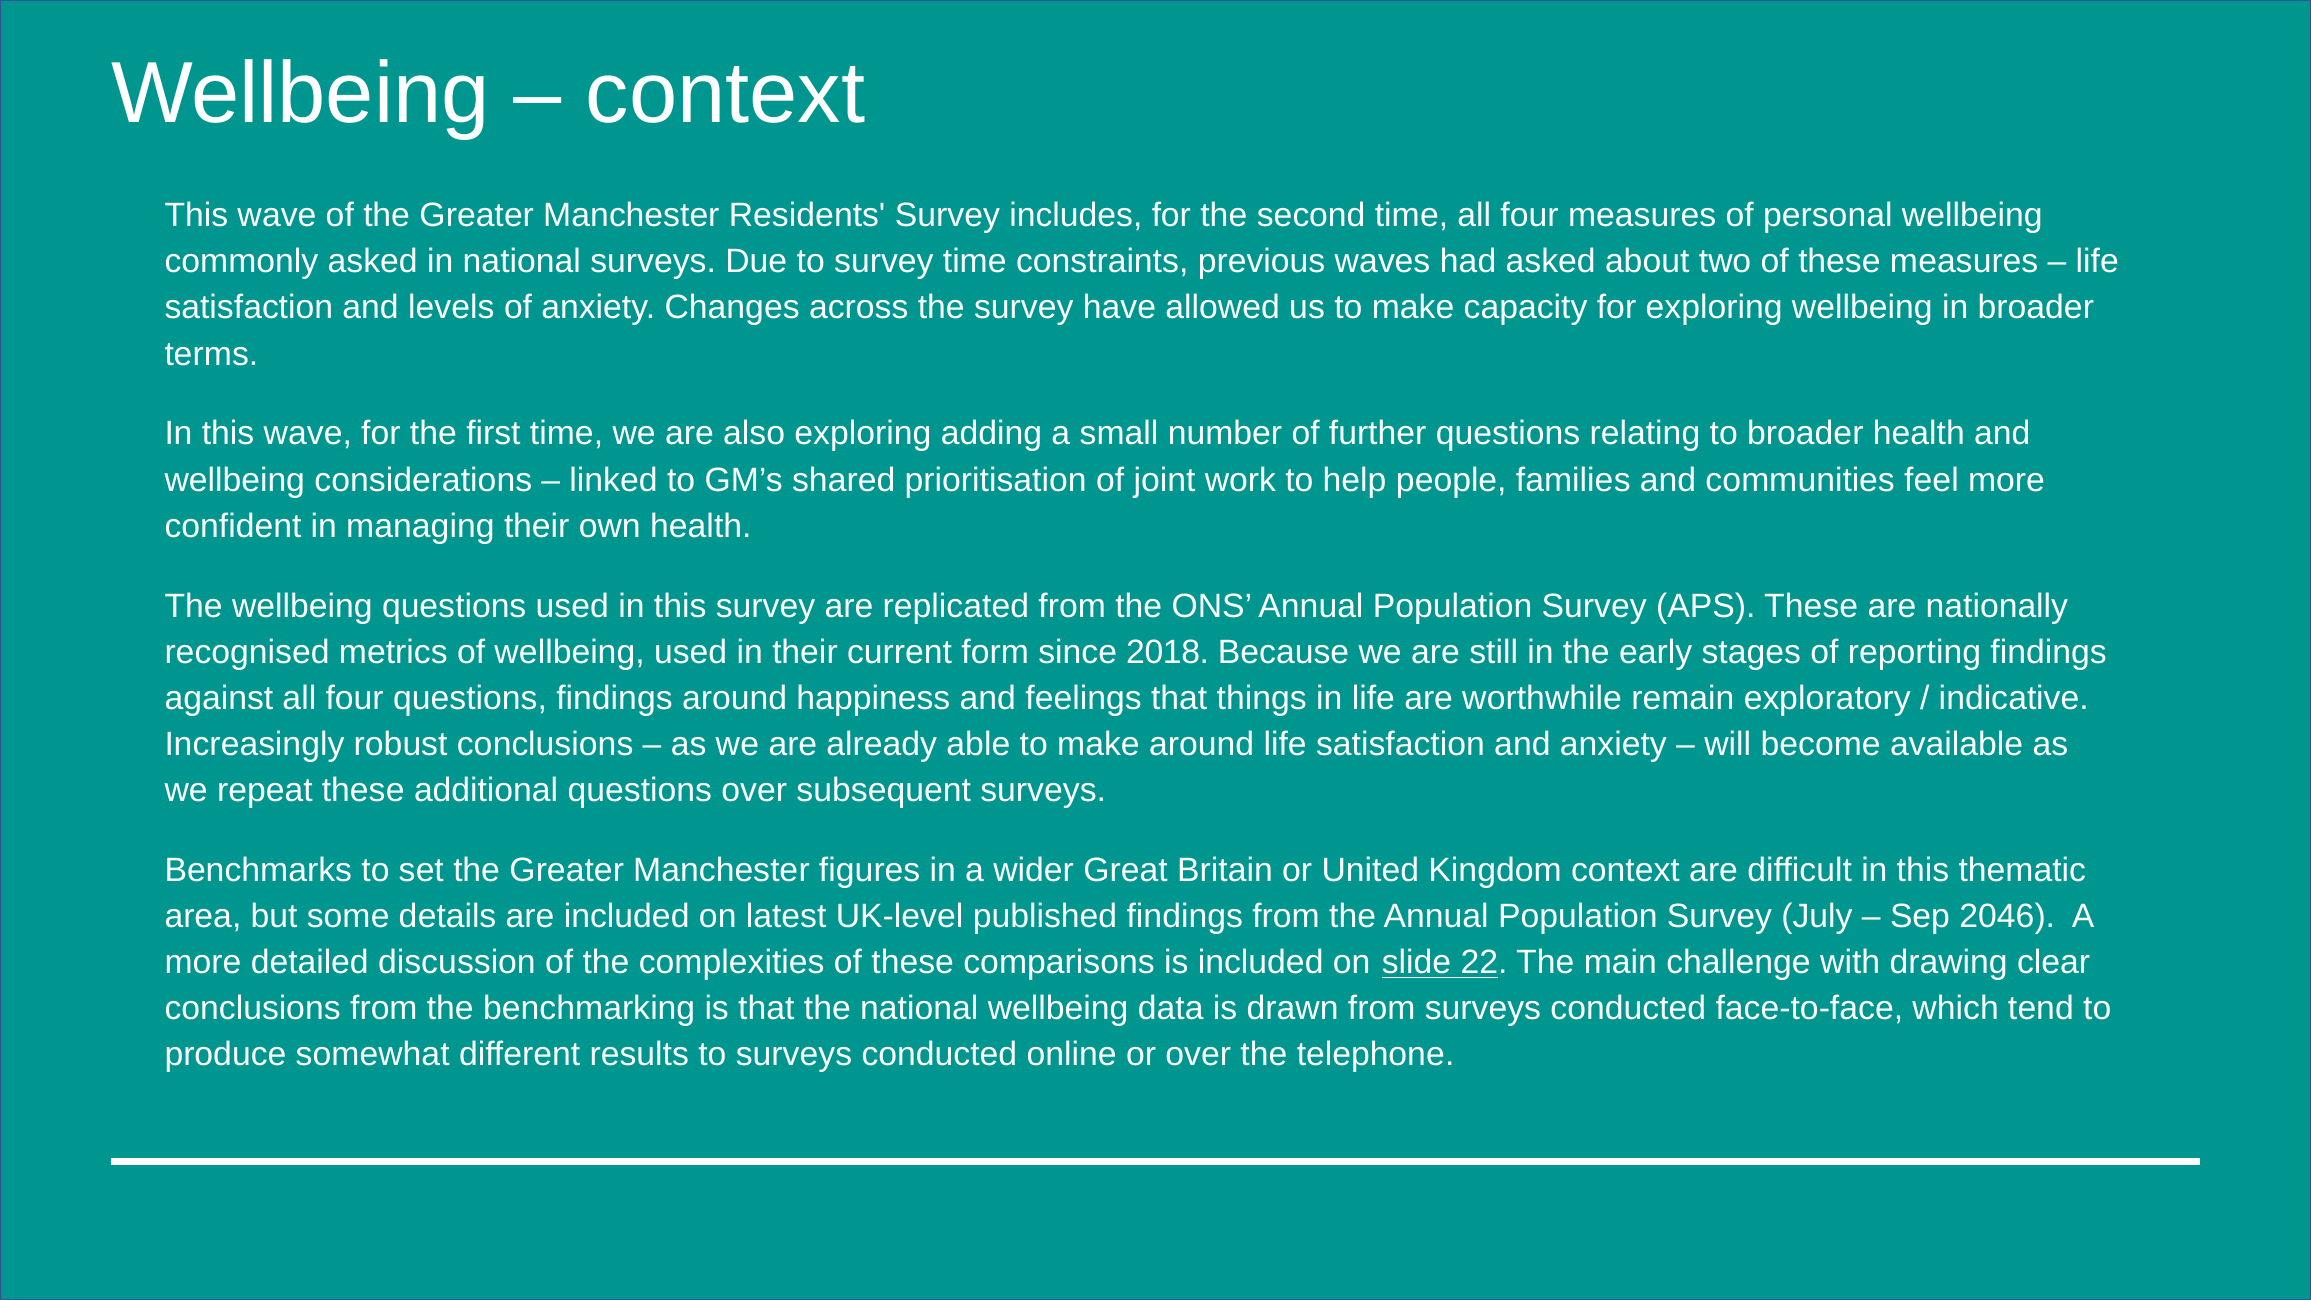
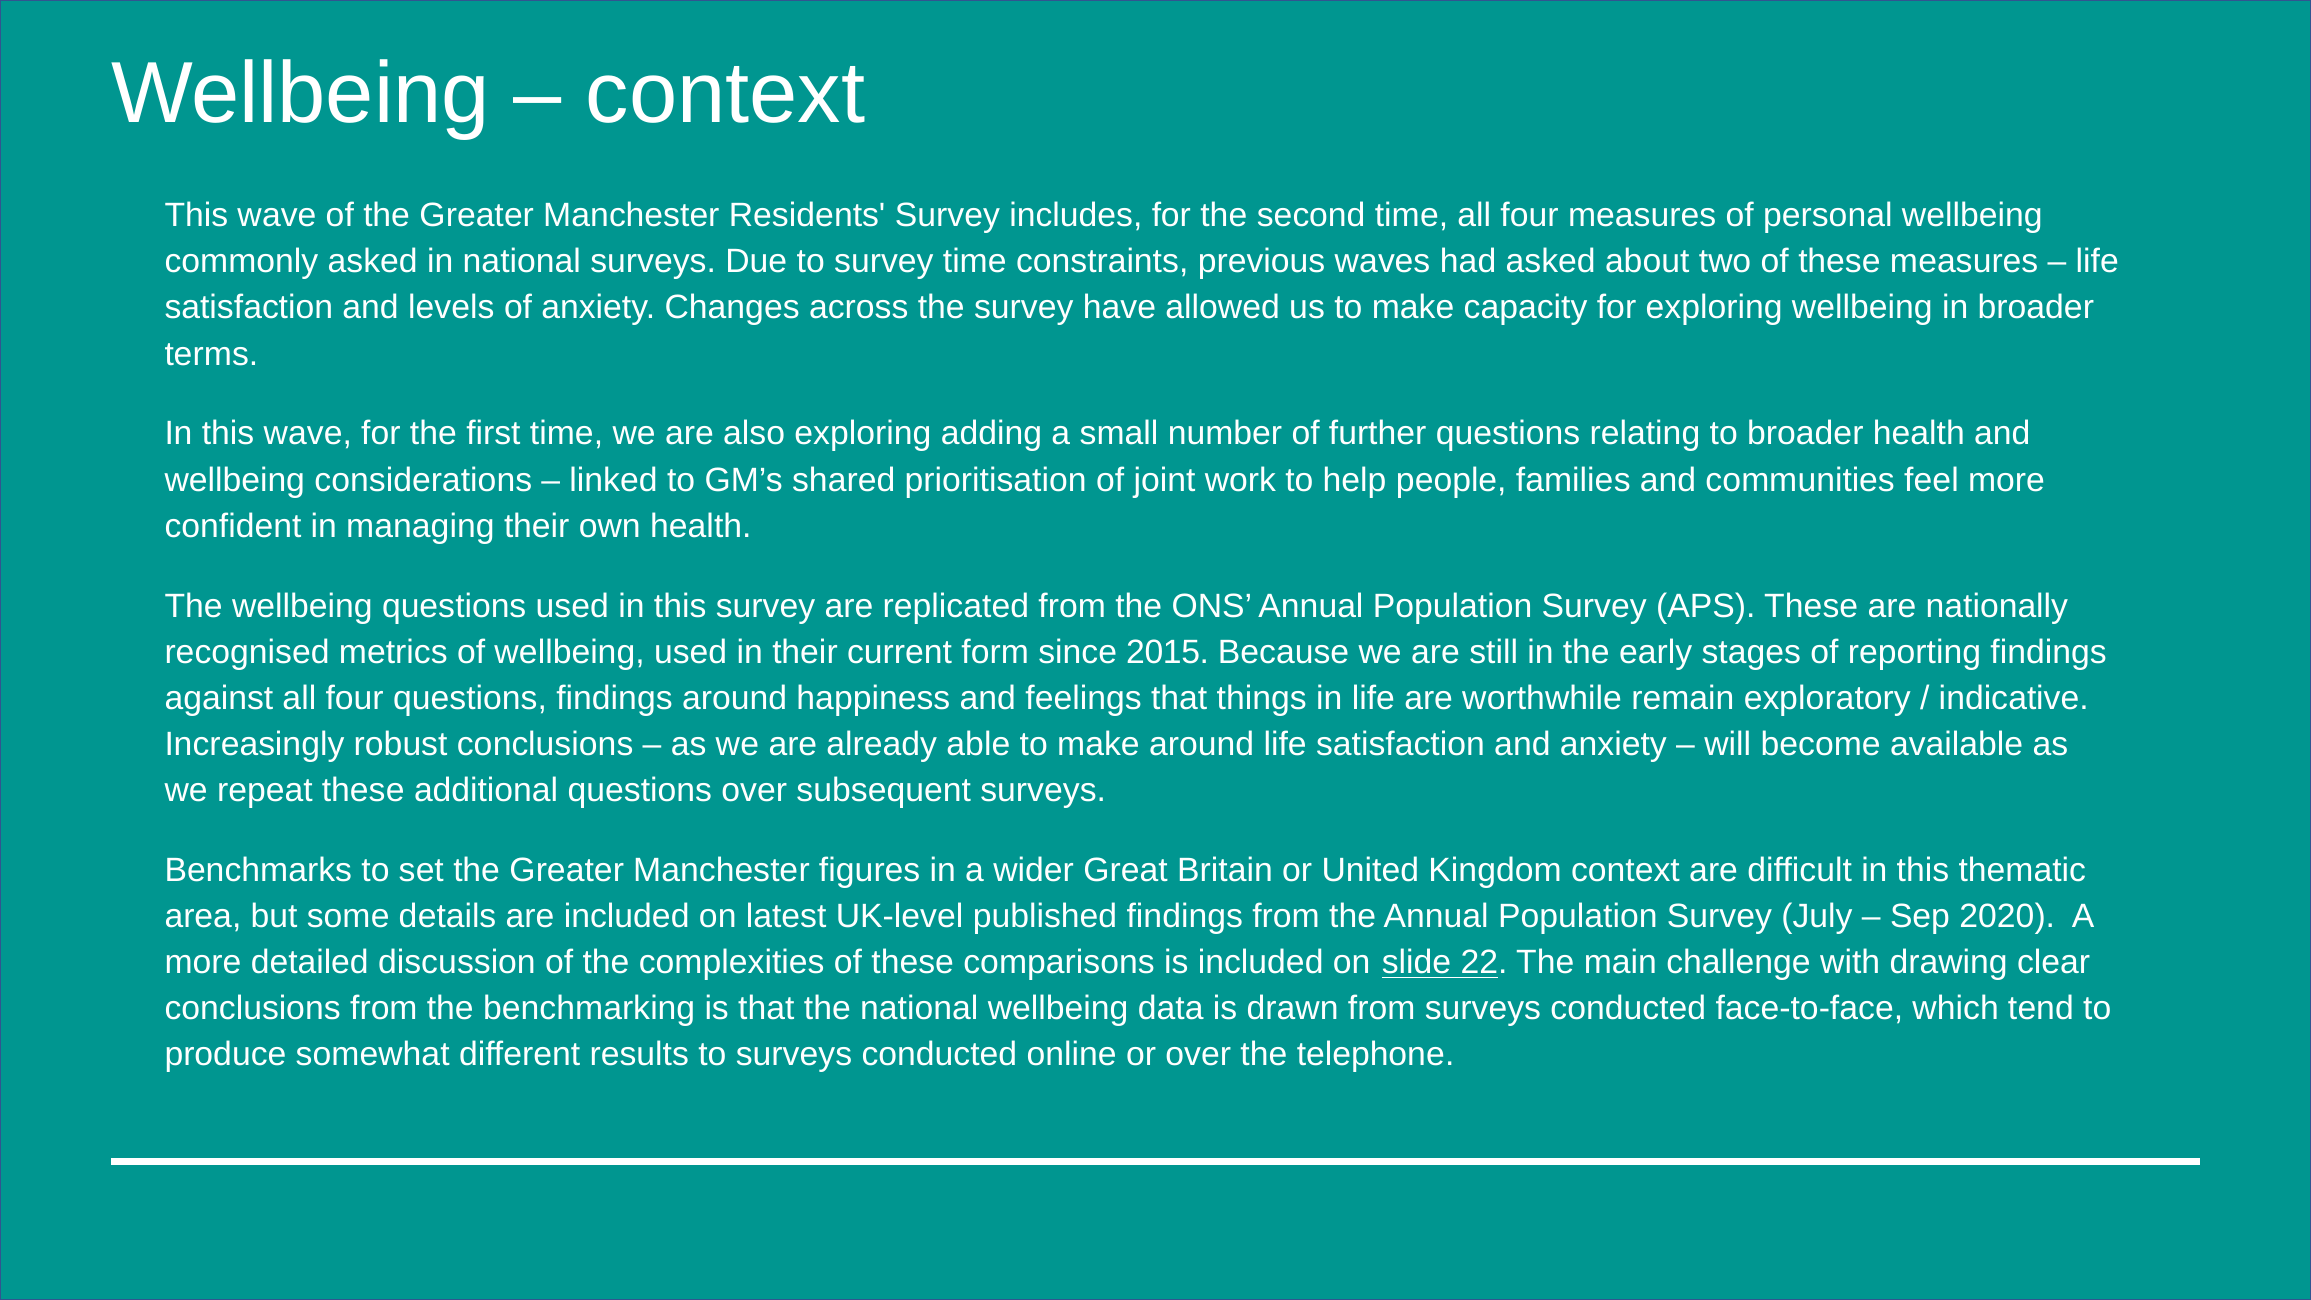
2018: 2018 -> 2015
2046: 2046 -> 2020
